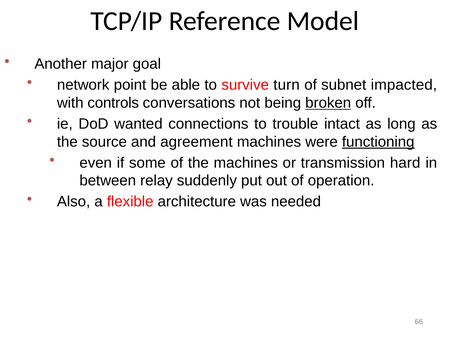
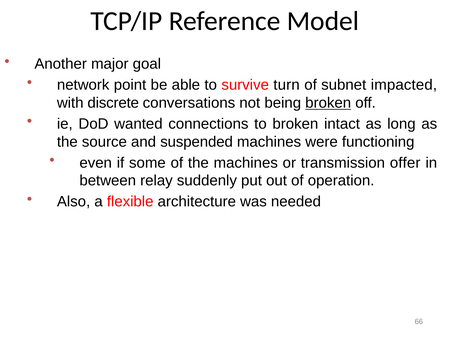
controls: controls -> discrete
to trouble: trouble -> broken
agreement: agreement -> suspended
functioning underline: present -> none
hard: hard -> offer
